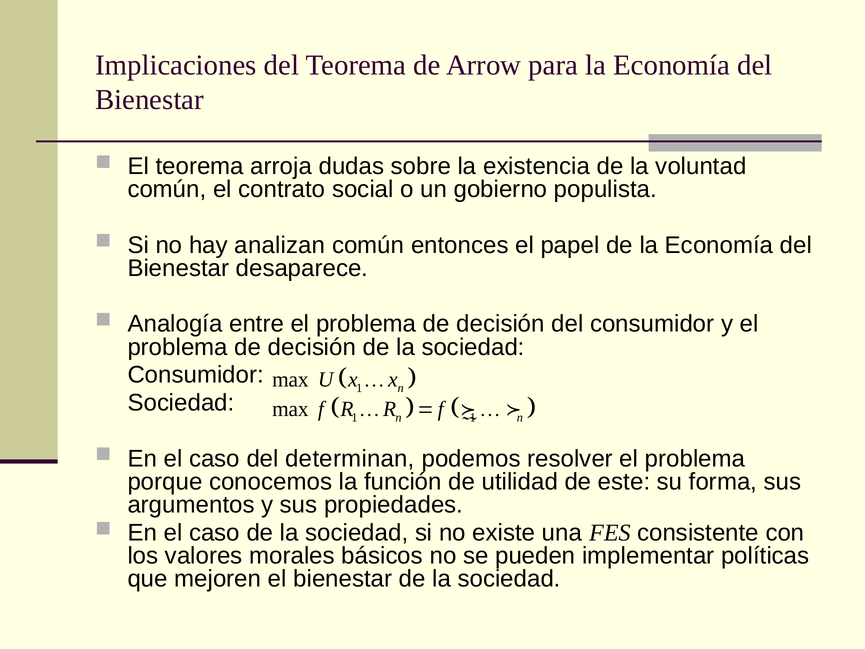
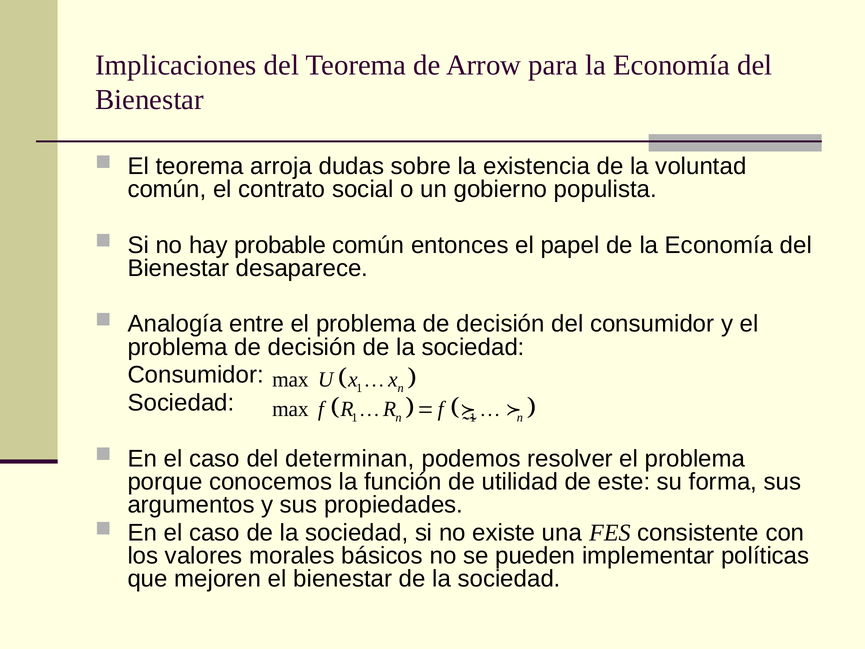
analizan: analizan -> probable
